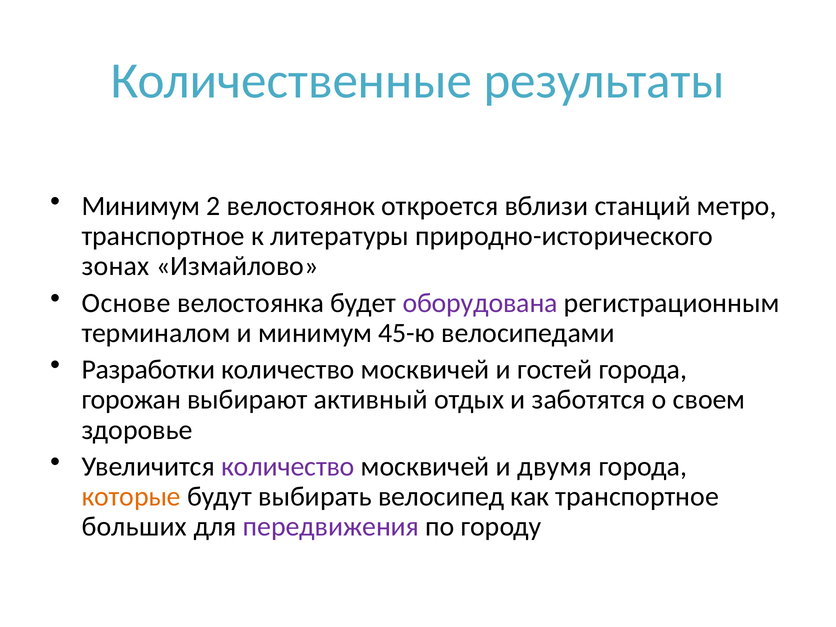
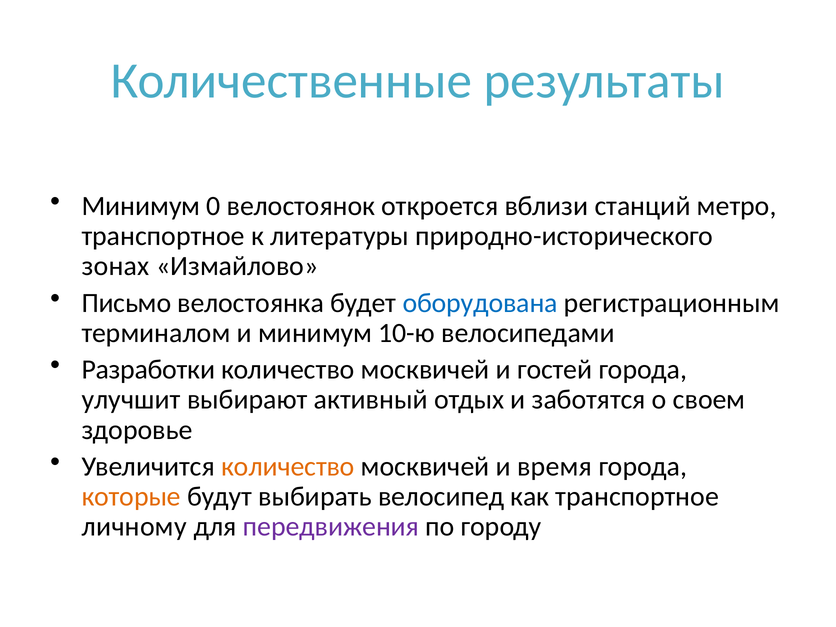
2: 2 -> 0
Основе: Основе -> Письмо
оборудована colour: purple -> blue
45-ю: 45-ю -> 10-ю
горожан: горожан -> улучшит
количество at (288, 467) colour: purple -> orange
двумя: двумя -> время
больших: больших -> личному
